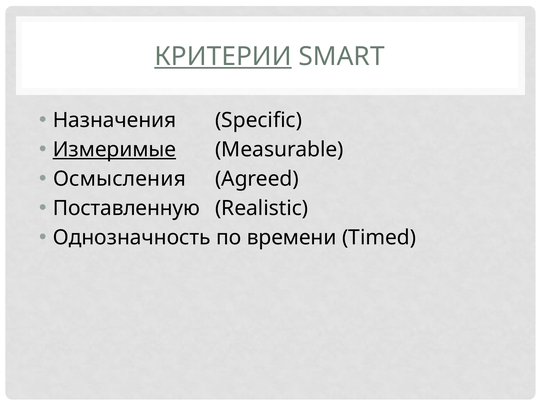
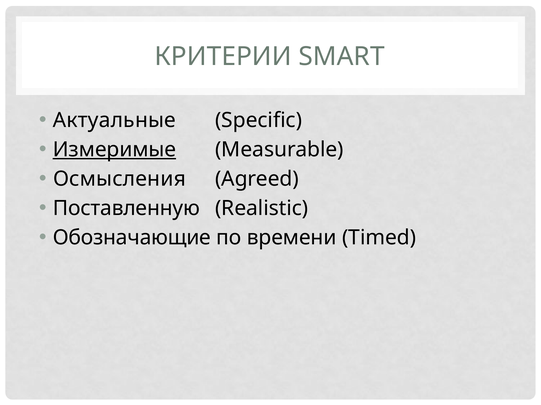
КРИТЕРИИ underline: present -> none
Назначения: Назначения -> Актуальные
Однозначность: Однозначность -> Обозначающие
